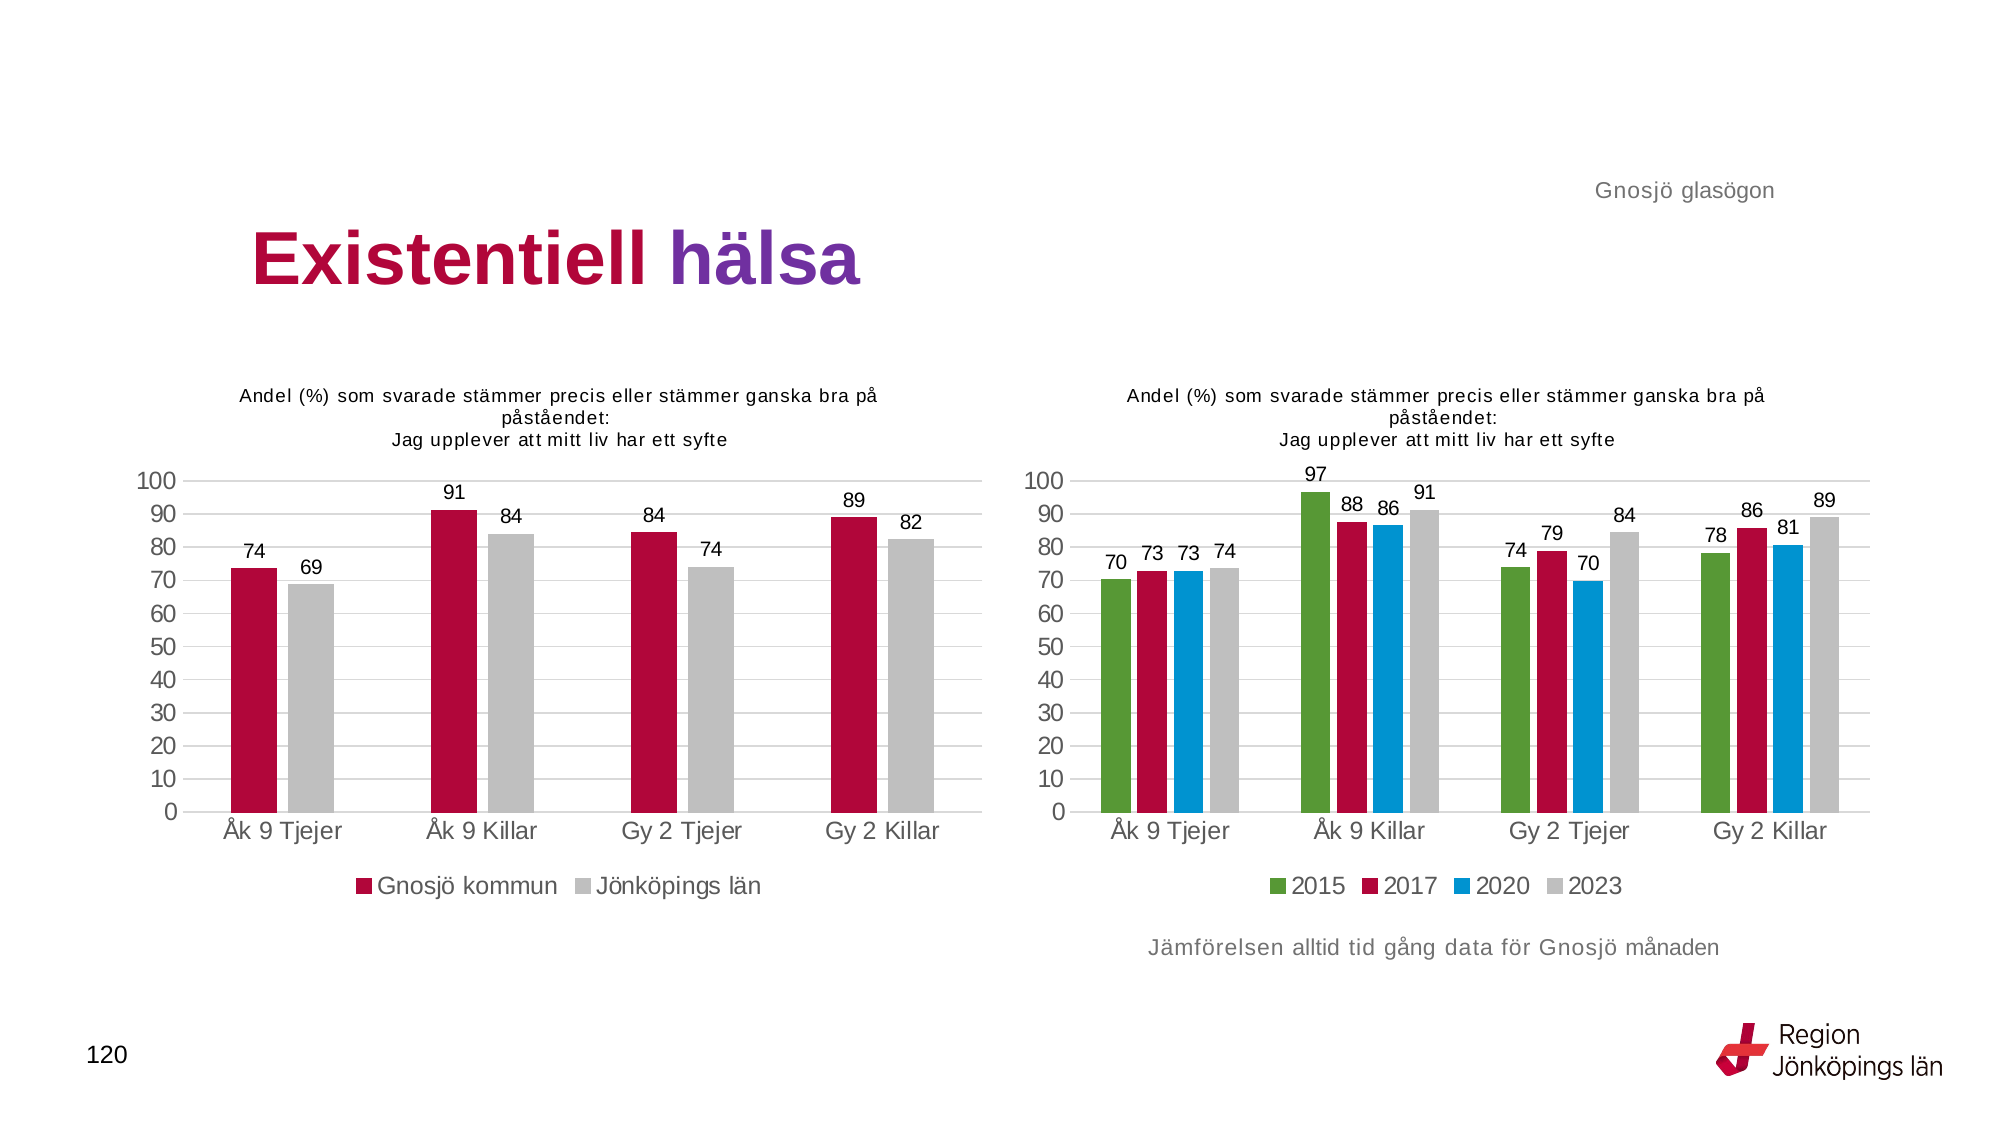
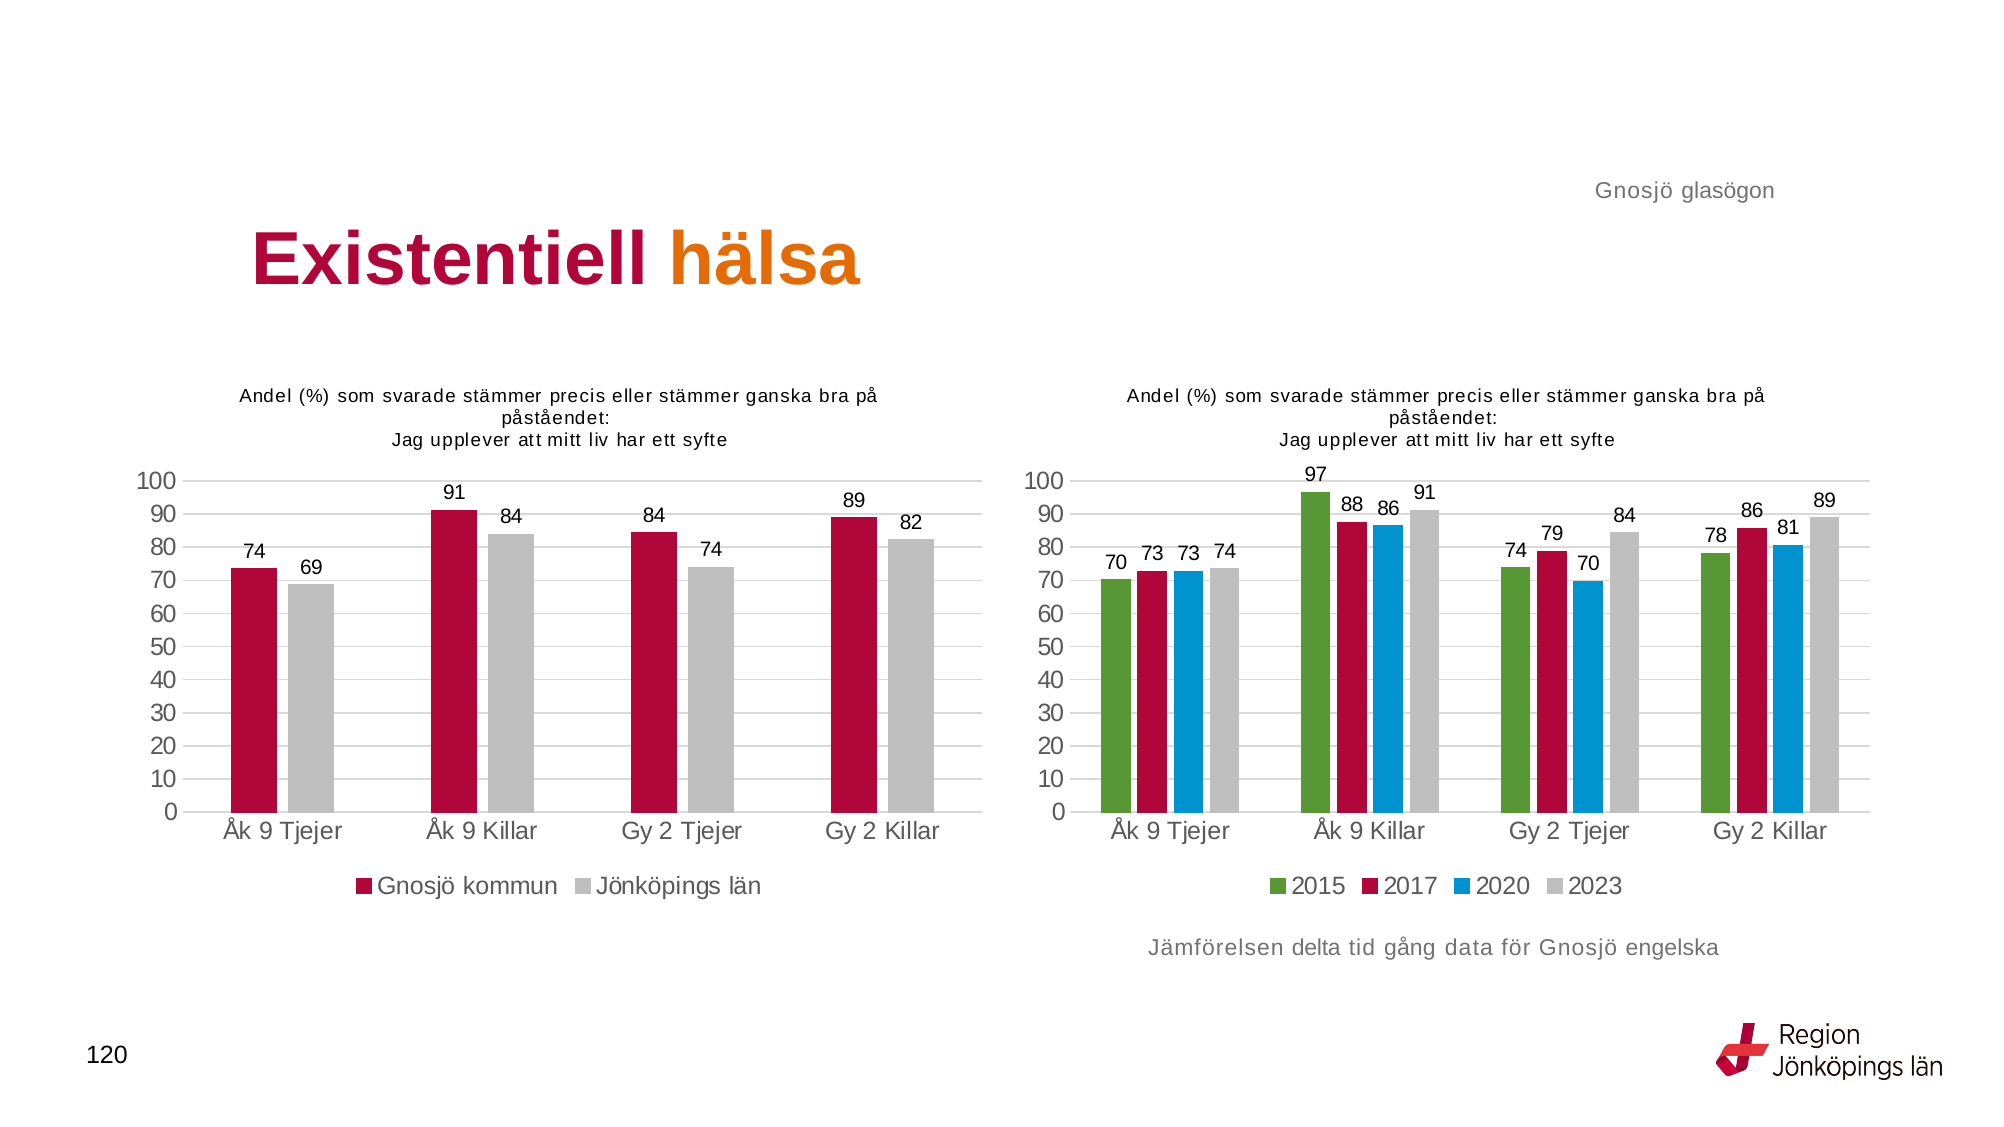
hälsa colour: purple -> orange
alltid: alltid -> delta
månaden: månaden -> engelska
